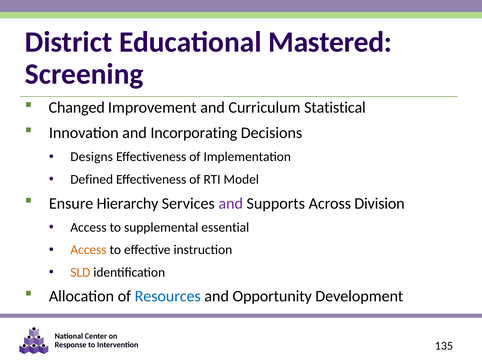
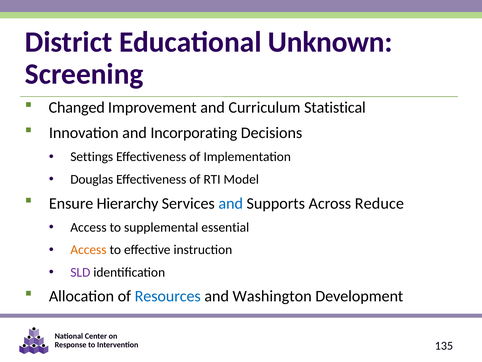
Mastered: Mastered -> Unknown
Designs: Designs -> Settings
Defined: Defined -> Douglas
and at (231, 203) colour: purple -> blue
Division: Division -> Reduce
SLD colour: orange -> purple
Opportunity: Opportunity -> Washington
